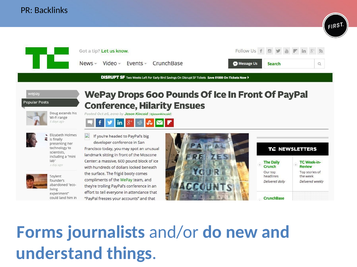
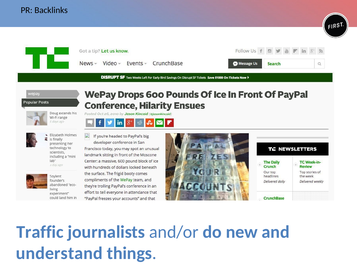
Forms: Forms -> Traffic
